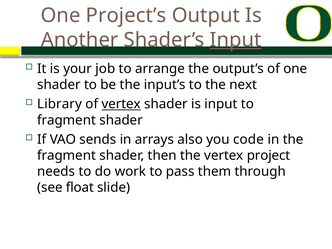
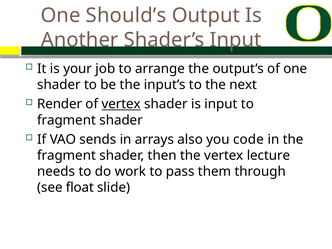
Project’s: Project’s -> Should’s
Input at (236, 40) underline: present -> none
Library: Library -> Render
project: project -> lecture
